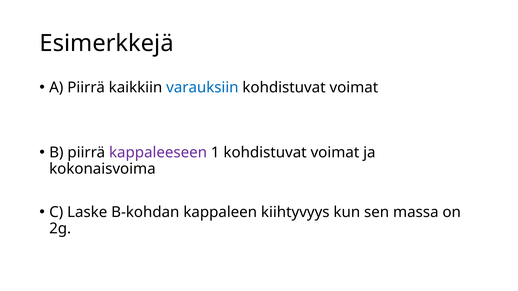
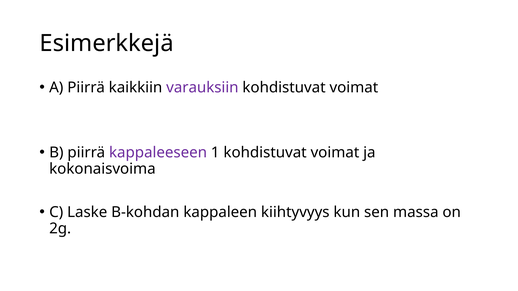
varauksiin colour: blue -> purple
